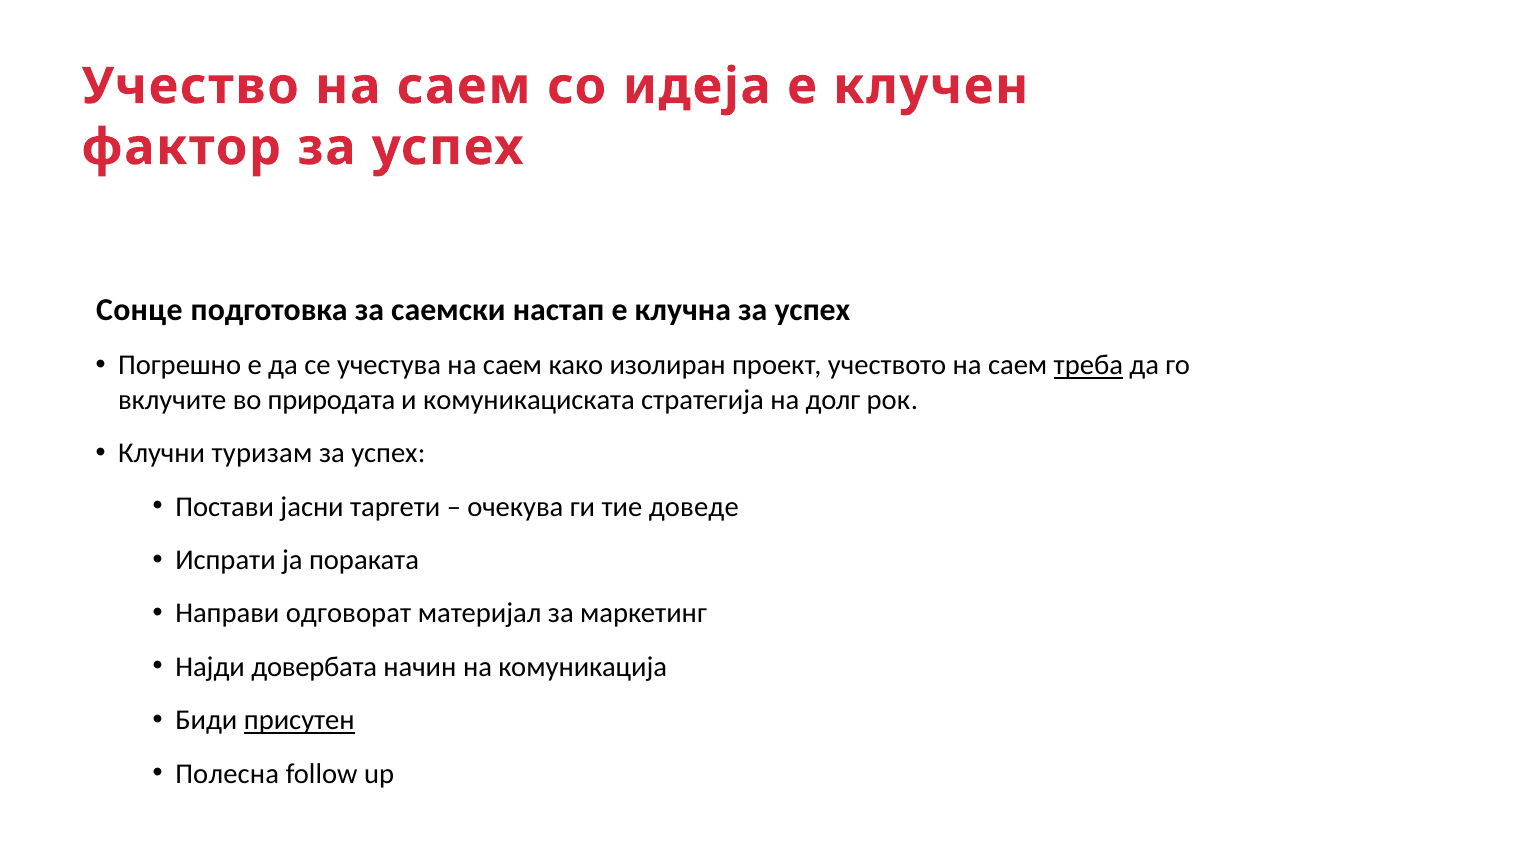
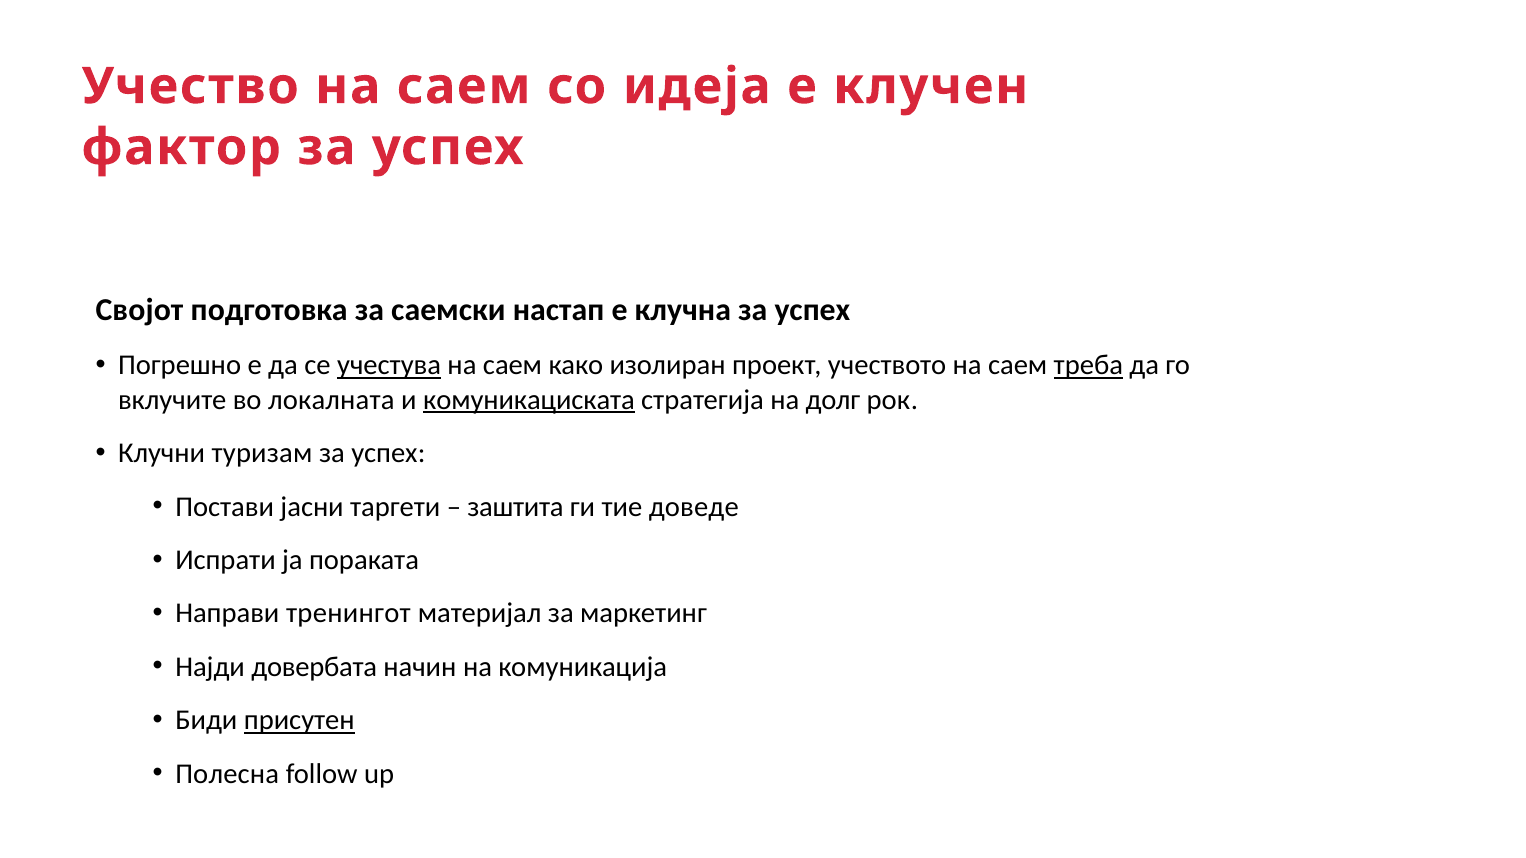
Сонце: Сонце -> Својот
учестува underline: none -> present
природата: природата -> локалната
комуникациската underline: none -> present
очекува: очекува -> заштитa
одговорат: одговорат -> тренингот
